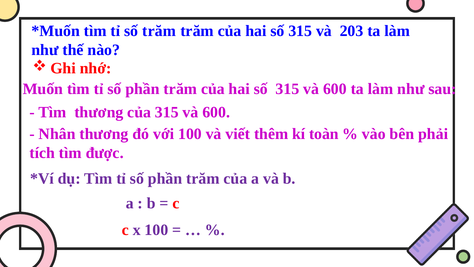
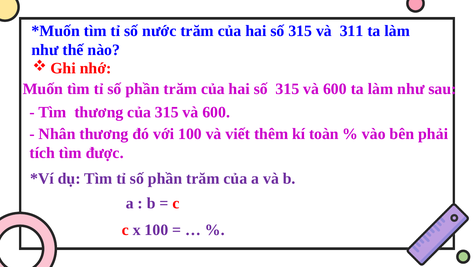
số trăm: trăm -> nước
203: 203 -> 311
